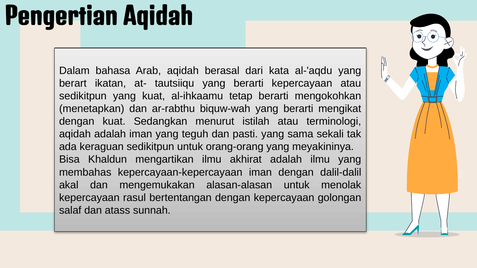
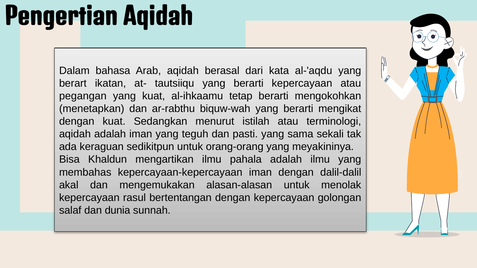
sedikitpun at (83, 96): sedikitpun -> pegangan
akhirat: akhirat -> pahala
atass: atass -> dunia
